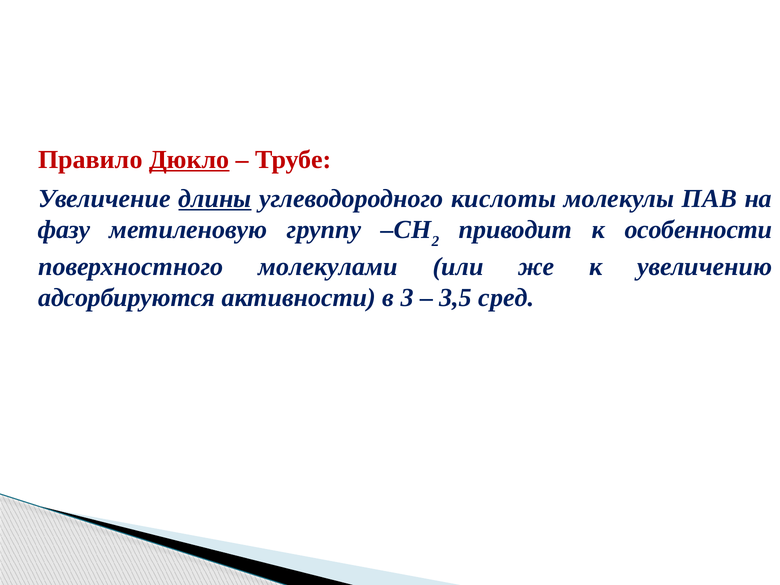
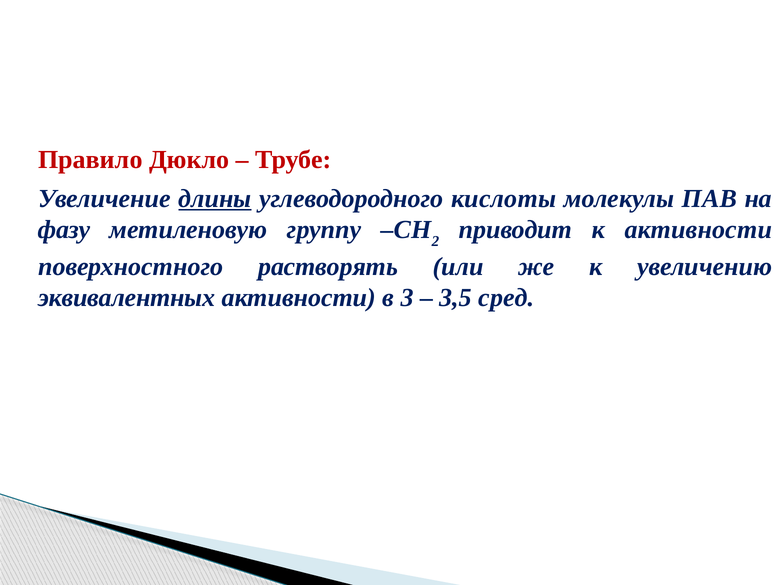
Дюкло underline: present -> none
к особенности: особенности -> активности
молекулами: молекулами -> растворять
адсорбируются: адсорбируются -> эквивалентных
